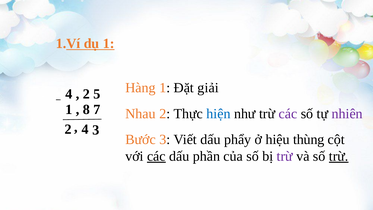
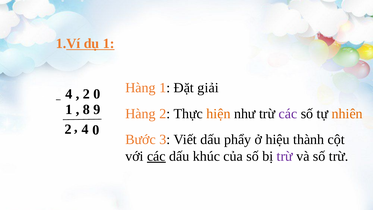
2 5: 5 -> 0
7: 7 -> 9
Nhau at (141, 114): Nhau -> Hàng
hiện colour: blue -> orange
nhiên colour: purple -> orange
4 3: 3 -> 0
thùng: thùng -> thành
phần: phần -> khúc
trừ at (339, 156) underline: present -> none
